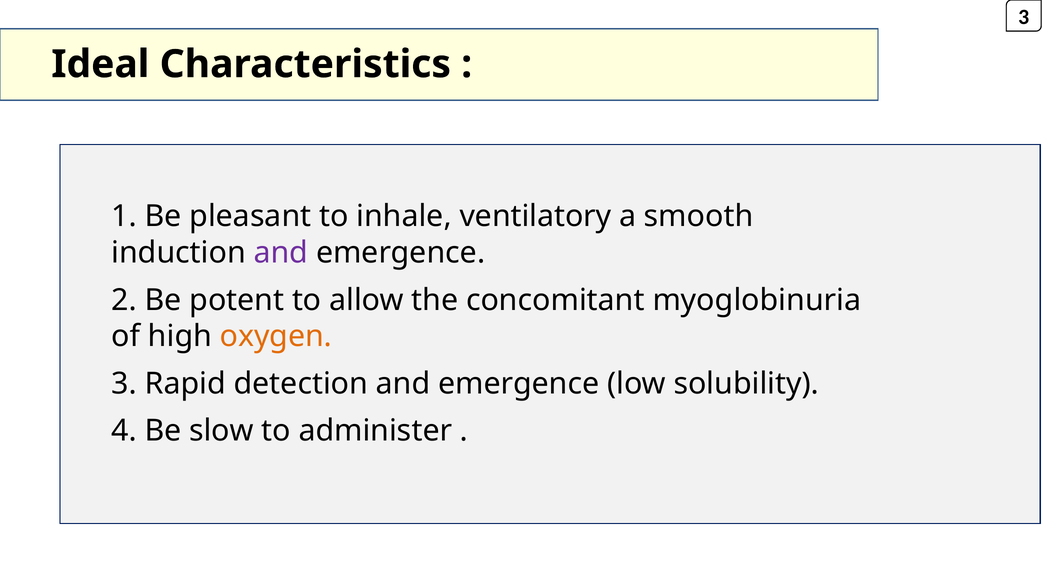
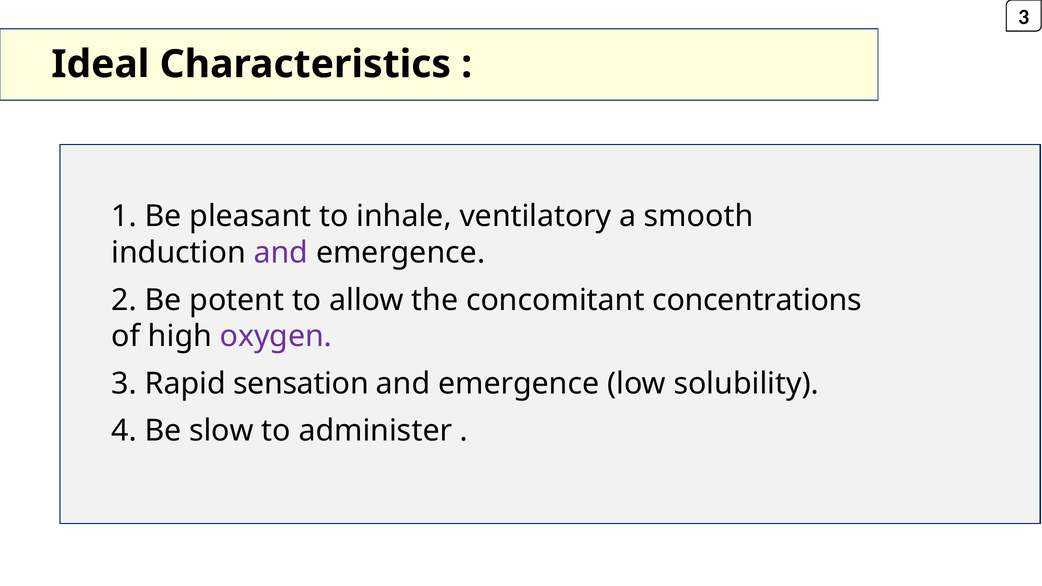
myoglobinuria: myoglobinuria -> concentrations
oxygen colour: orange -> purple
detection: detection -> sensation
